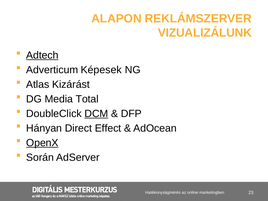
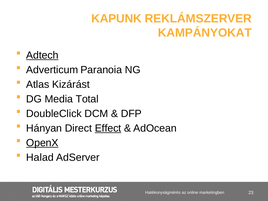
ALAPON: ALAPON -> KAPUNK
VIZUALIZÁLUNK: VIZUALIZÁLUNK -> KAMPÁNYOKAT
Képesek: Képesek -> Paranoia
DCM underline: present -> none
Effect underline: none -> present
Során: Során -> Halad
